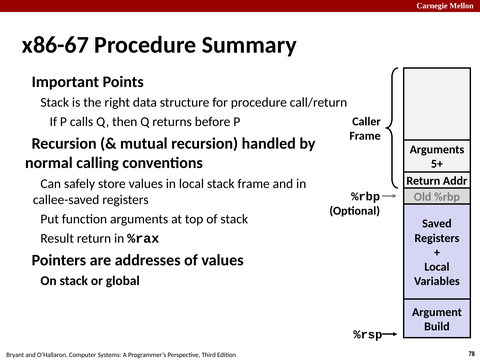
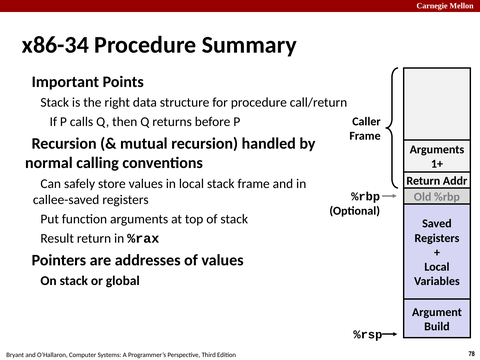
x86-67: x86-67 -> x86-34
5+: 5+ -> 1+
